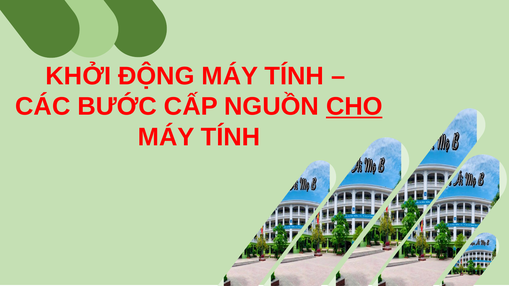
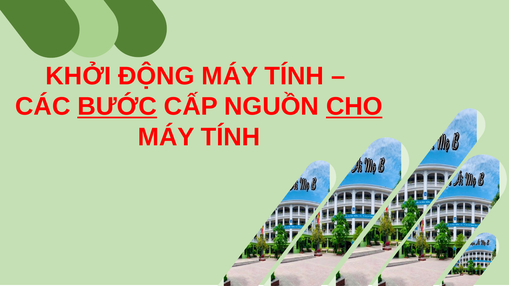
BƯỚC underline: none -> present
